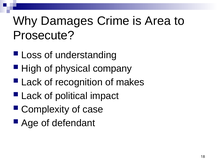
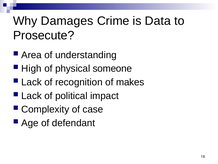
Area: Area -> Data
Loss: Loss -> Area
company: company -> someone
